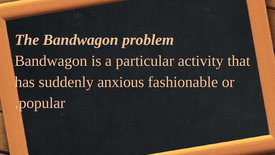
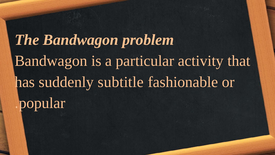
anxious: anxious -> subtitle
